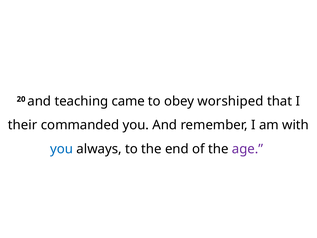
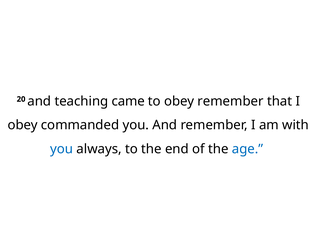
obey worshiped: worshiped -> remember
their at (23, 125): their -> obey
age colour: purple -> blue
